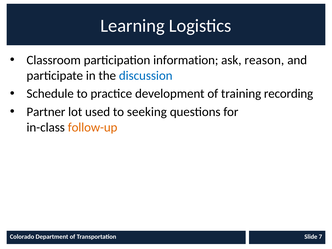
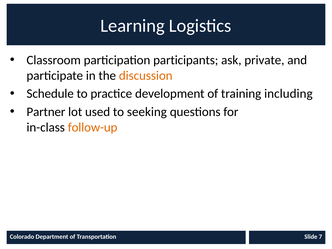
information: information -> participants
reason: reason -> private
discussion colour: blue -> orange
recording: recording -> including
